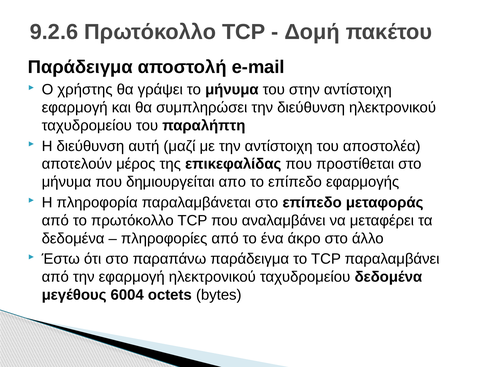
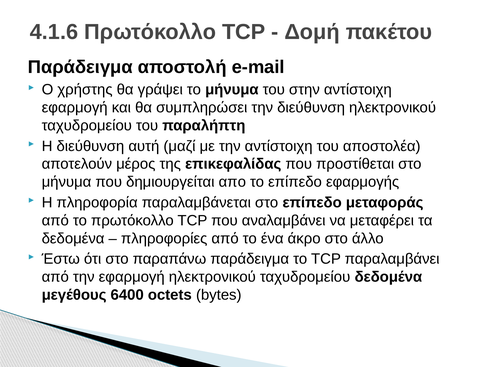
9.2.6: 9.2.6 -> 4.1.6
6004: 6004 -> 6400
